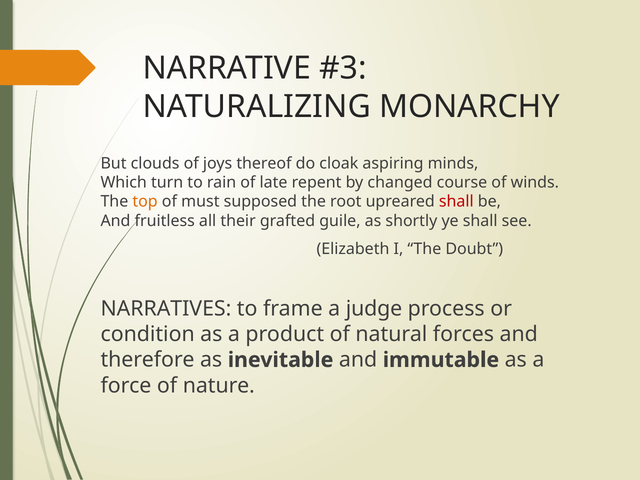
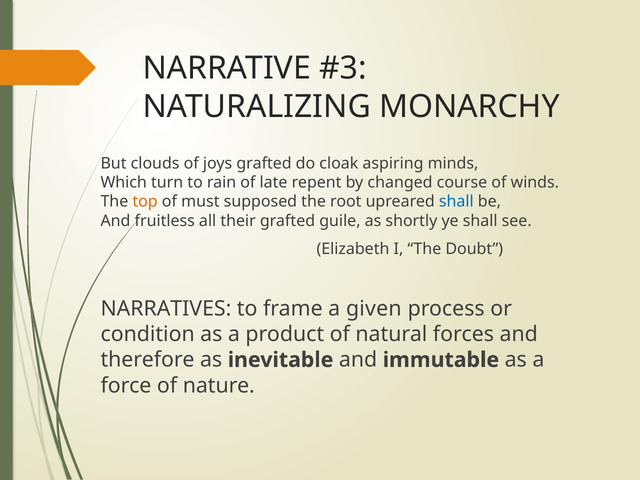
joys thereof: thereof -> grafted
shall at (456, 202) colour: red -> blue
judge: judge -> given
